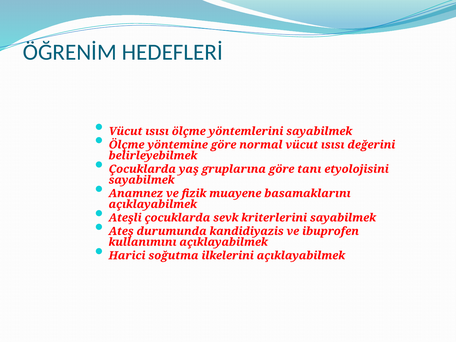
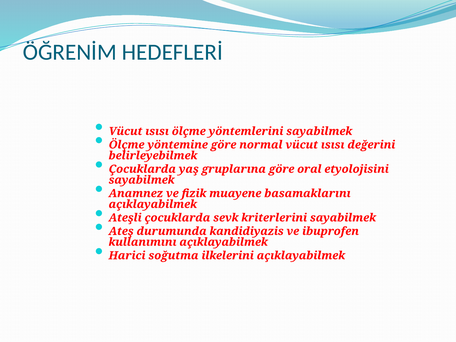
tanı: tanı -> oral
